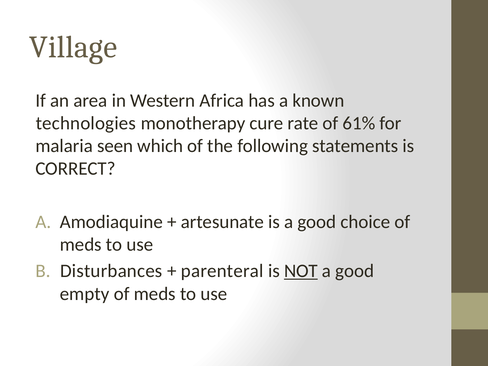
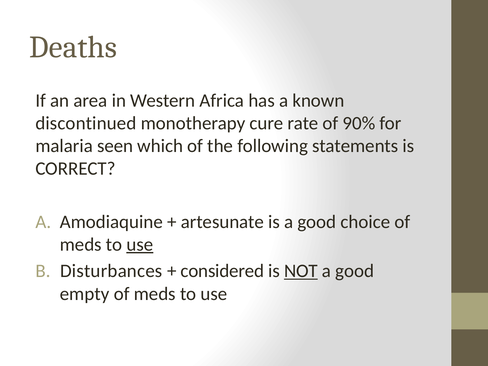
Village: Village -> Deaths
technologies: technologies -> discontinued
61%: 61% -> 90%
use at (140, 244) underline: none -> present
parenteral: parenteral -> considered
